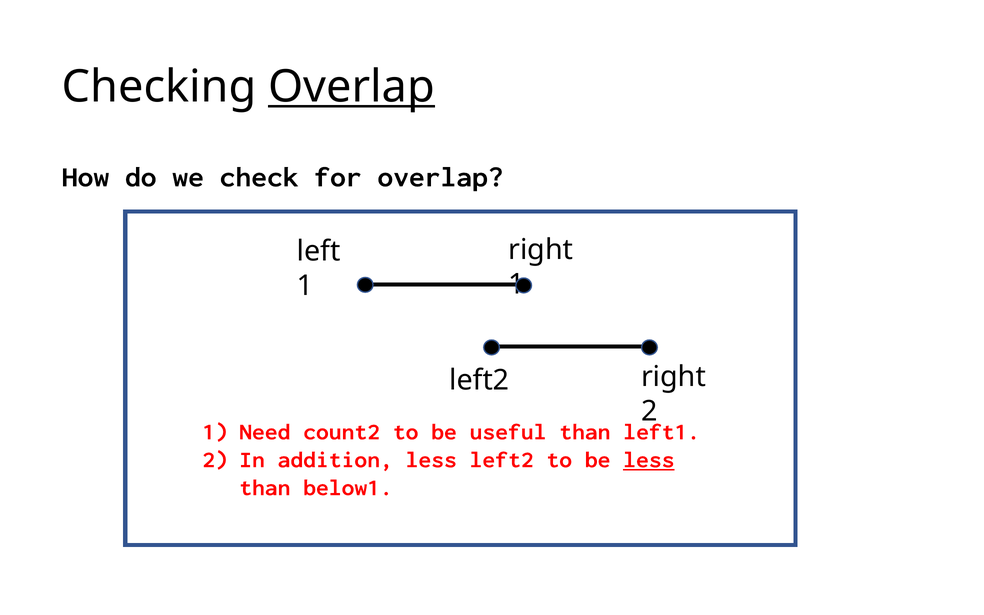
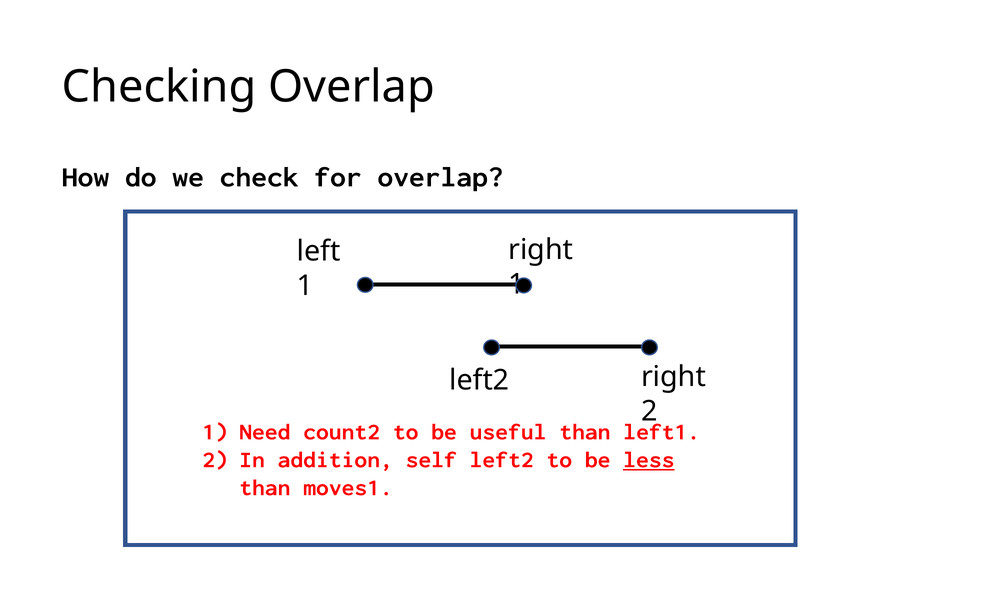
Overlap at (352, 87) underline: present -> none
addition less: less -> self
below1: below1 -> moves1
